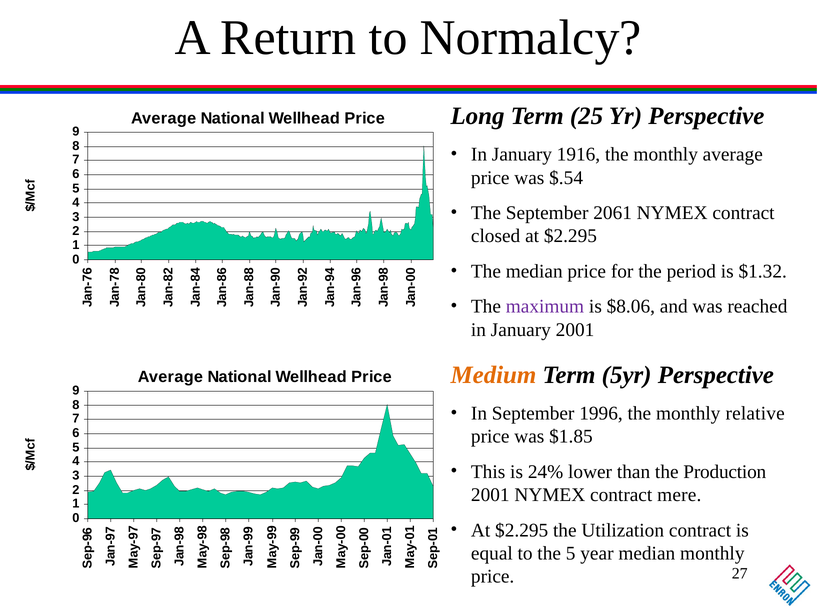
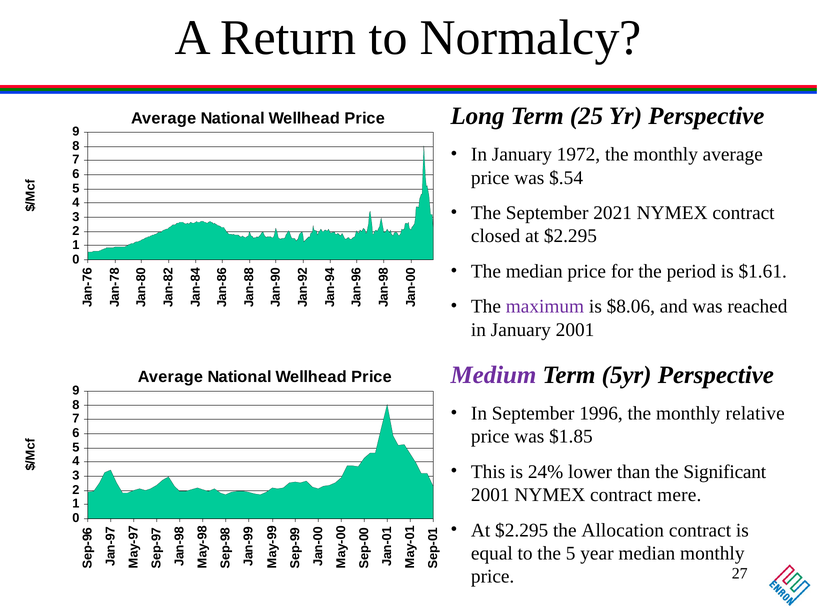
1916: 1916 -> 1972
2061: 2061 -> 2021
$1.32: $1.32 -> $1.61
Medium colour: orange -> purple
Production: Production -> Significant
Utilization: Utilization -> Allocation
